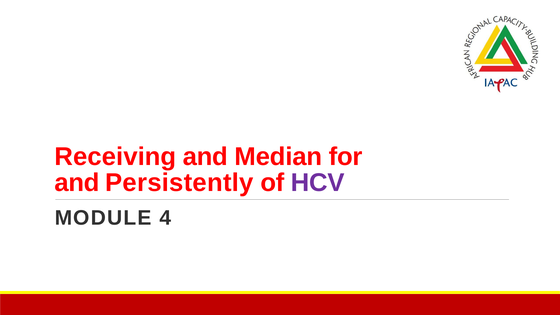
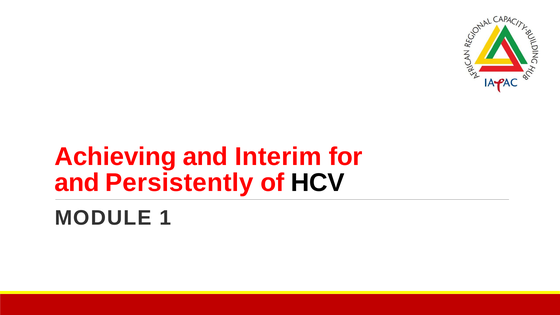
Receiving: Receiving -> Achieving
Median: Median -> Interim
HCV colour: purple -> black
4: 4 -> 1
